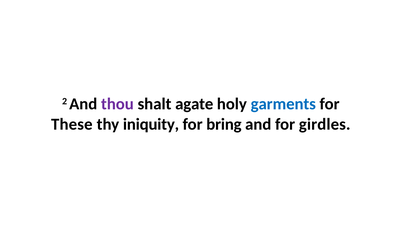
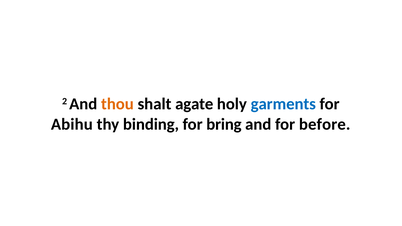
thou colour: purple -> orange
These: These -> Abihu
iniquity: iniquity -> binding
girdles: girdles -> before
